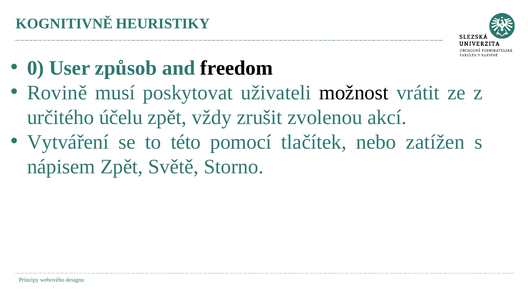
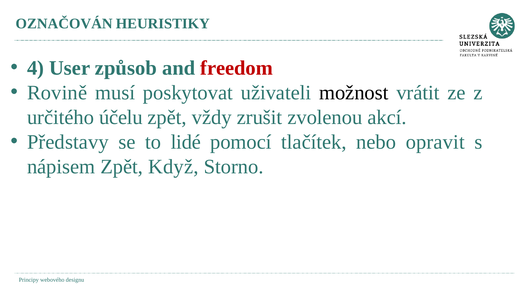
KOGNITIVNĚ: KOGNITIVNĚ -> OZNAČOVÁN
0: 0 -> 4
freedom colour: black -> red
Vytváření: Vytváření -> Představy
této: této -> lidé
zatížen: zatížen -> opravit
Světě: Světě -> Když
